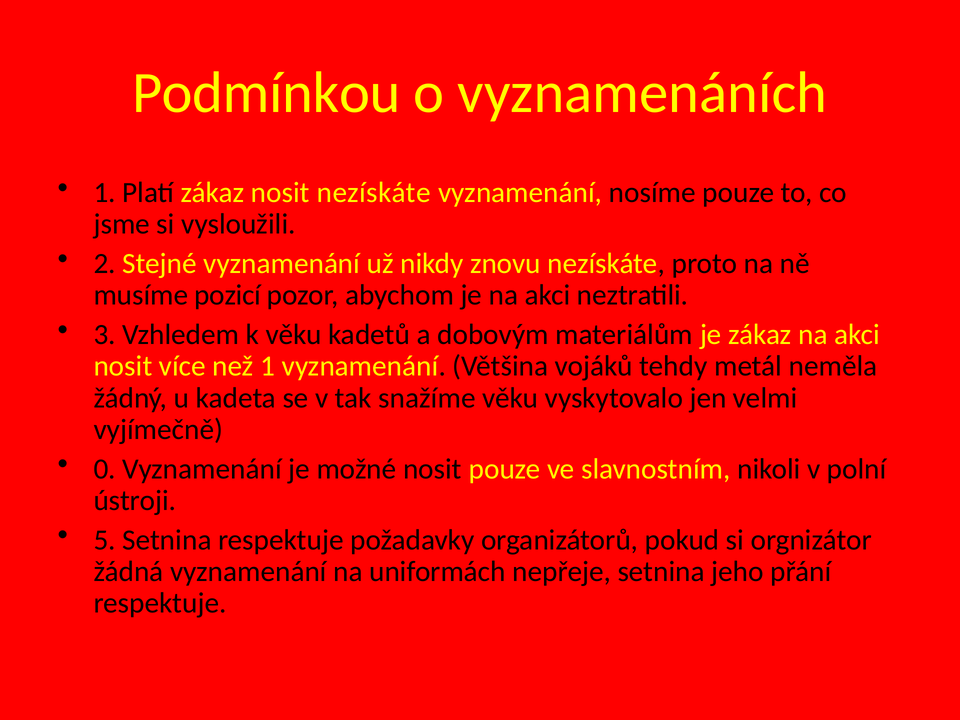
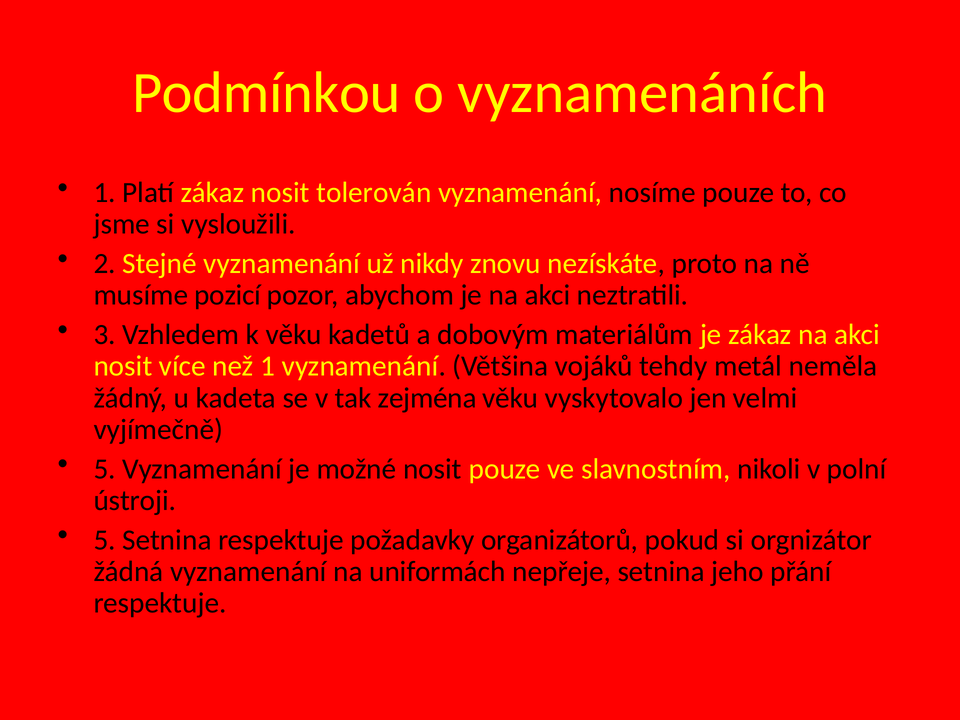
nosit nezískáte: nezískáte -> tolerován
snažíme: snažíme -> zejména
0 at (105, 469): 0 -> 5
